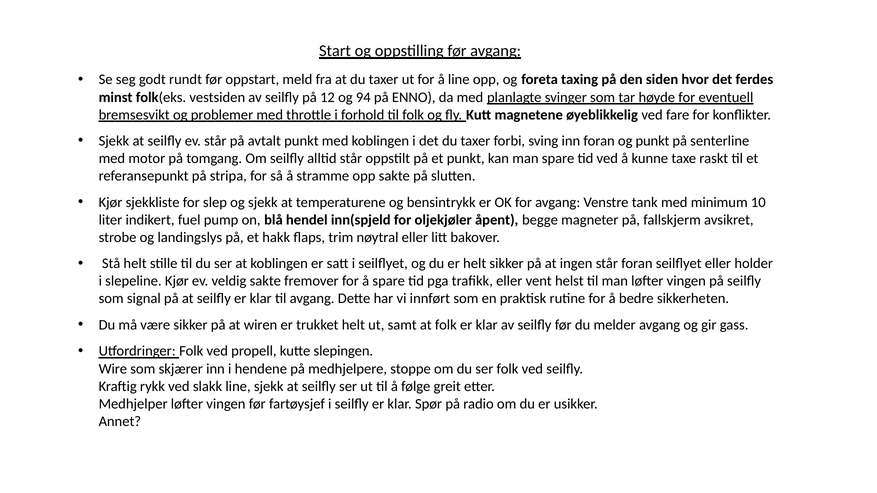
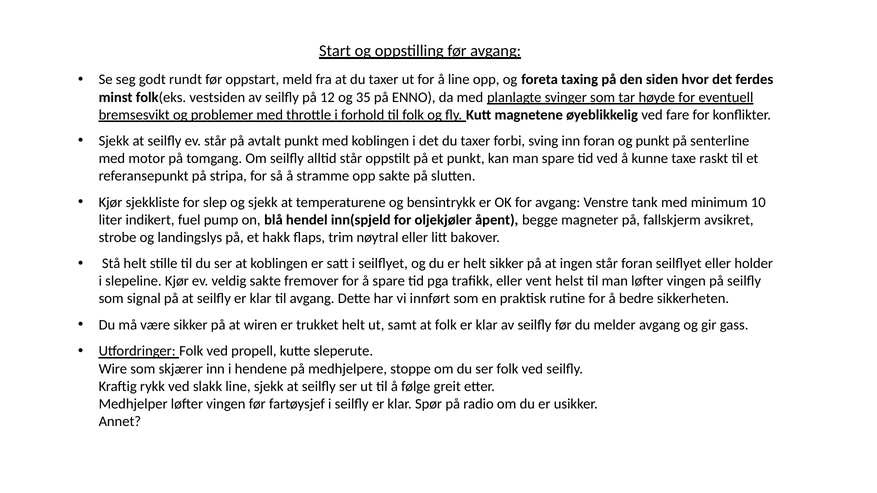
94: 94 -> 35
slepingen: slepingen -> sleperute
